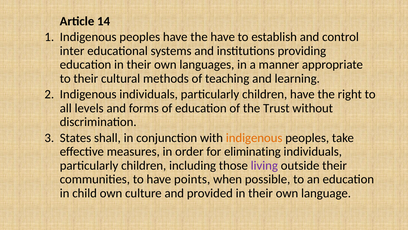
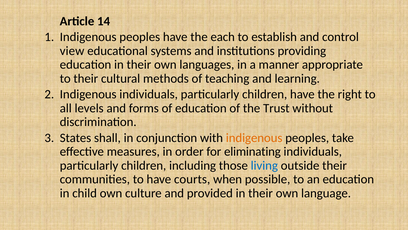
the have: have -> each
inter: inter -> view
living colour: purple -> blue
points: points -> courts
